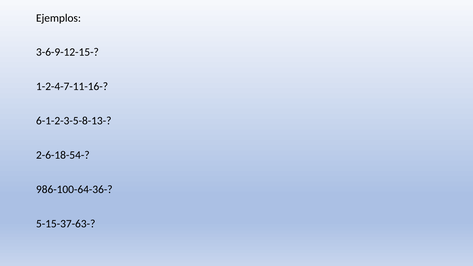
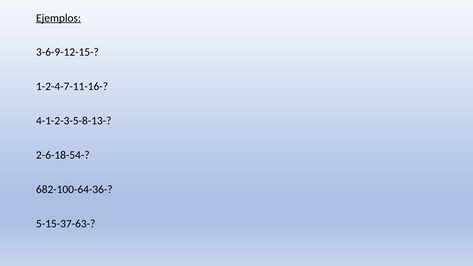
Ejemplos underline: none -> present
6-1-2-3-5-8-13-: 6-1-2-3-5-8-13- -> 4-1-2-3-5-8-13-
986-100-64-36-: 986-100-64-36- -> 682-100-64-36-
